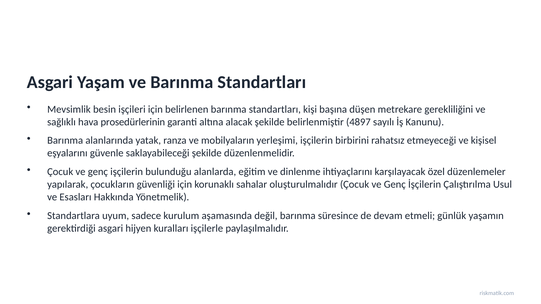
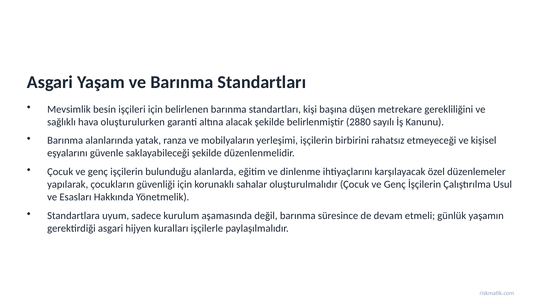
prosedürlerinin: prosedürlerinin -> oluşturulurken
4897: 4897 -> 2880
